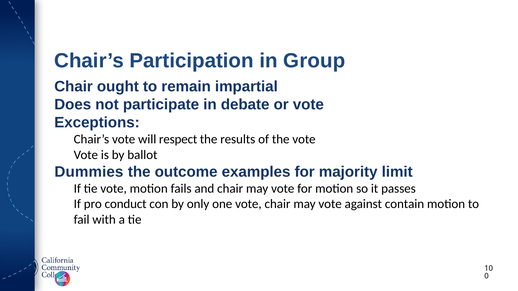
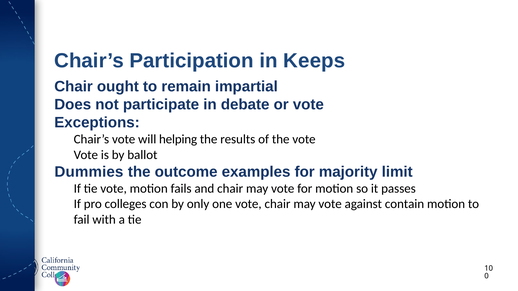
Group: Group -> Keeps
respect: respect -> helping
conduct: conduct -> colleges
